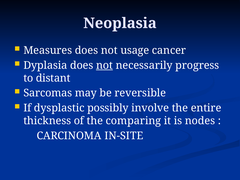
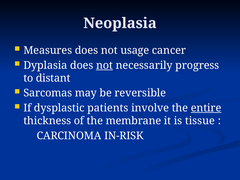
possibly: possibly -> patients
entire underline: none -> present
comparing: comparing -> membrane
nodes: nodes -> tissue
IN-SITE: IN-SITE -> IN-RISK
